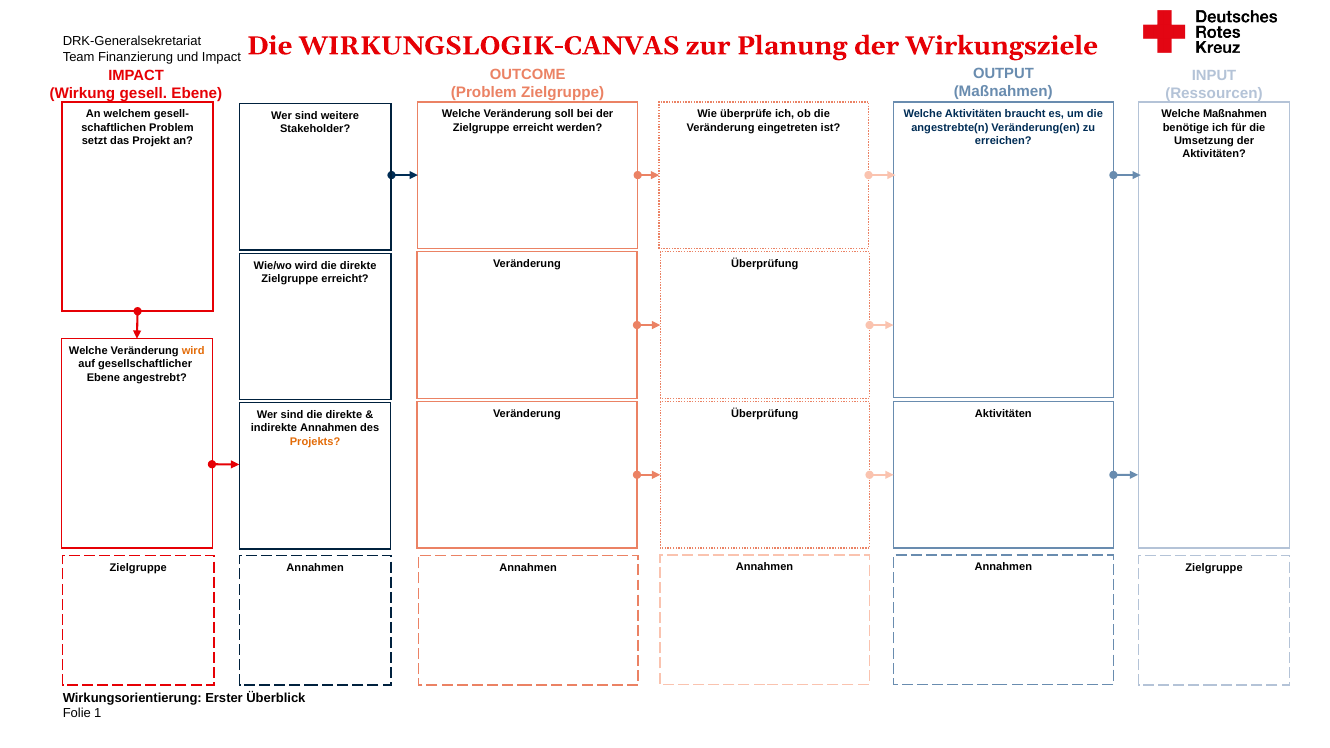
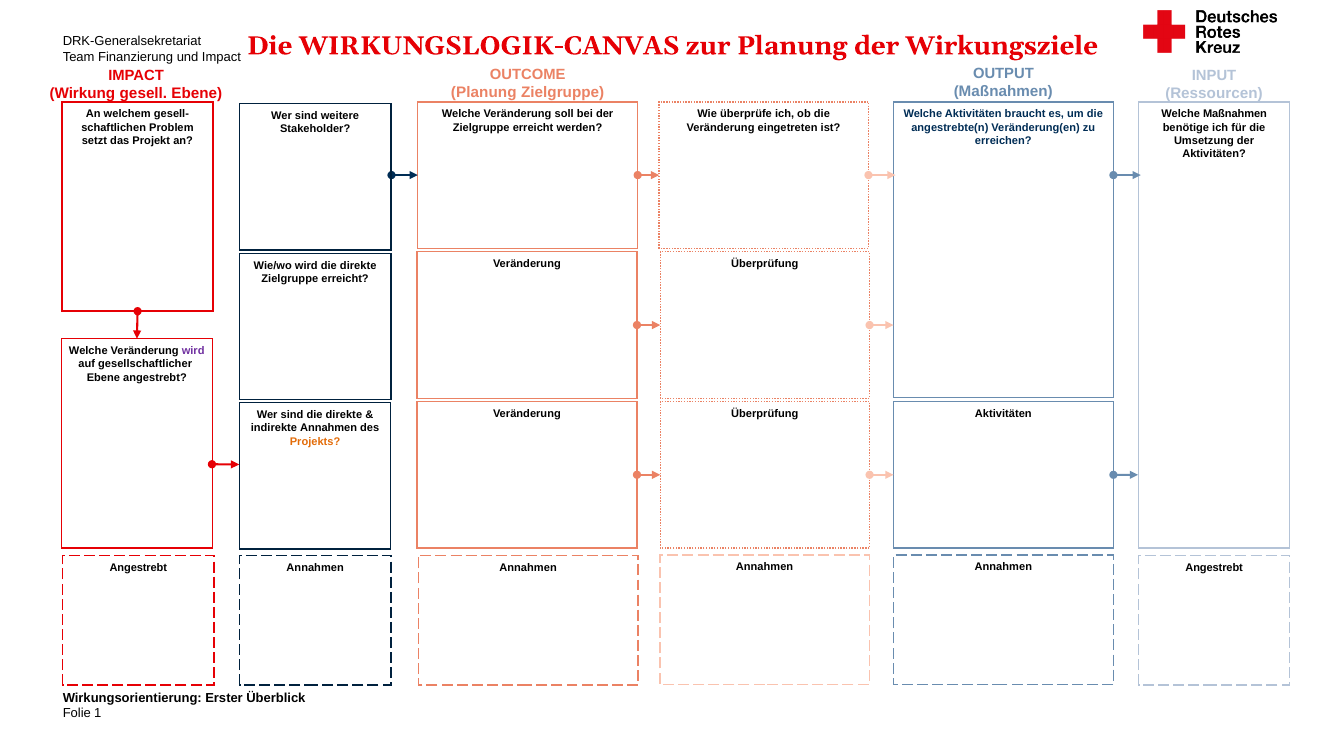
Problem at (484, 93): Problem -> Planung
wird at (193, 351) colour: orange -> purple
Zielgruppe at (138, 568): Zielgruppe -> Angestrebt
Annahmen Zielgruppe: Zielgruppe -> Angestrebt
